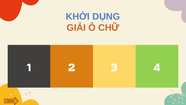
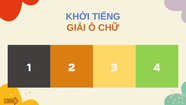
DỤNG: DỤNG -> TIẾNG
